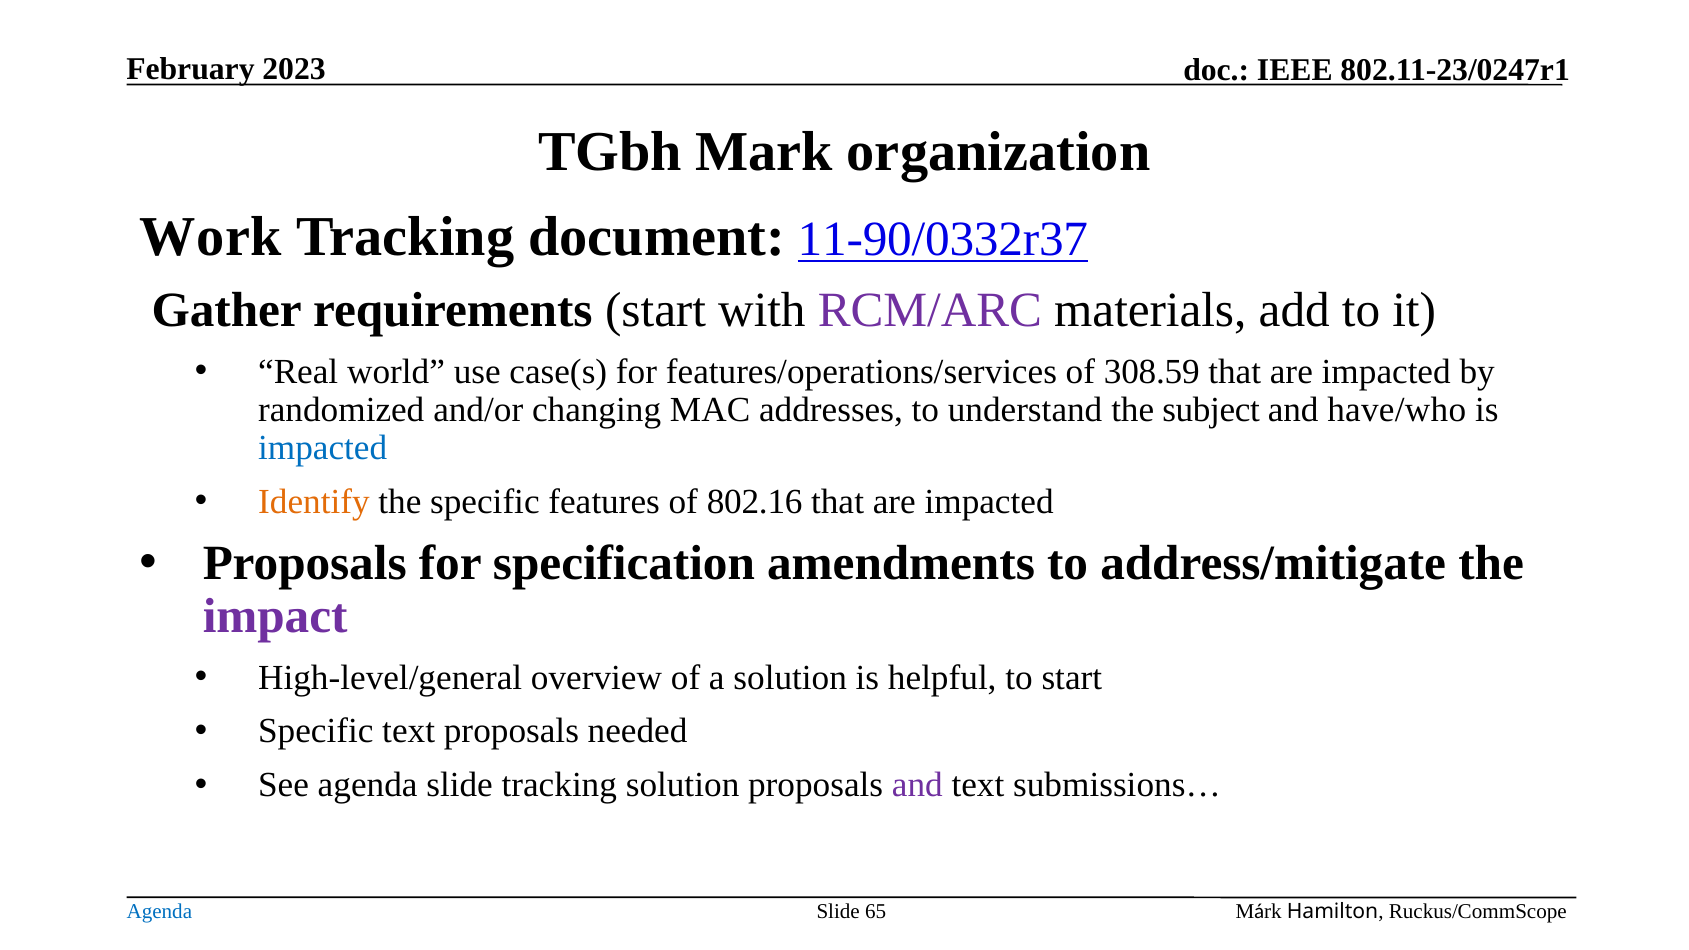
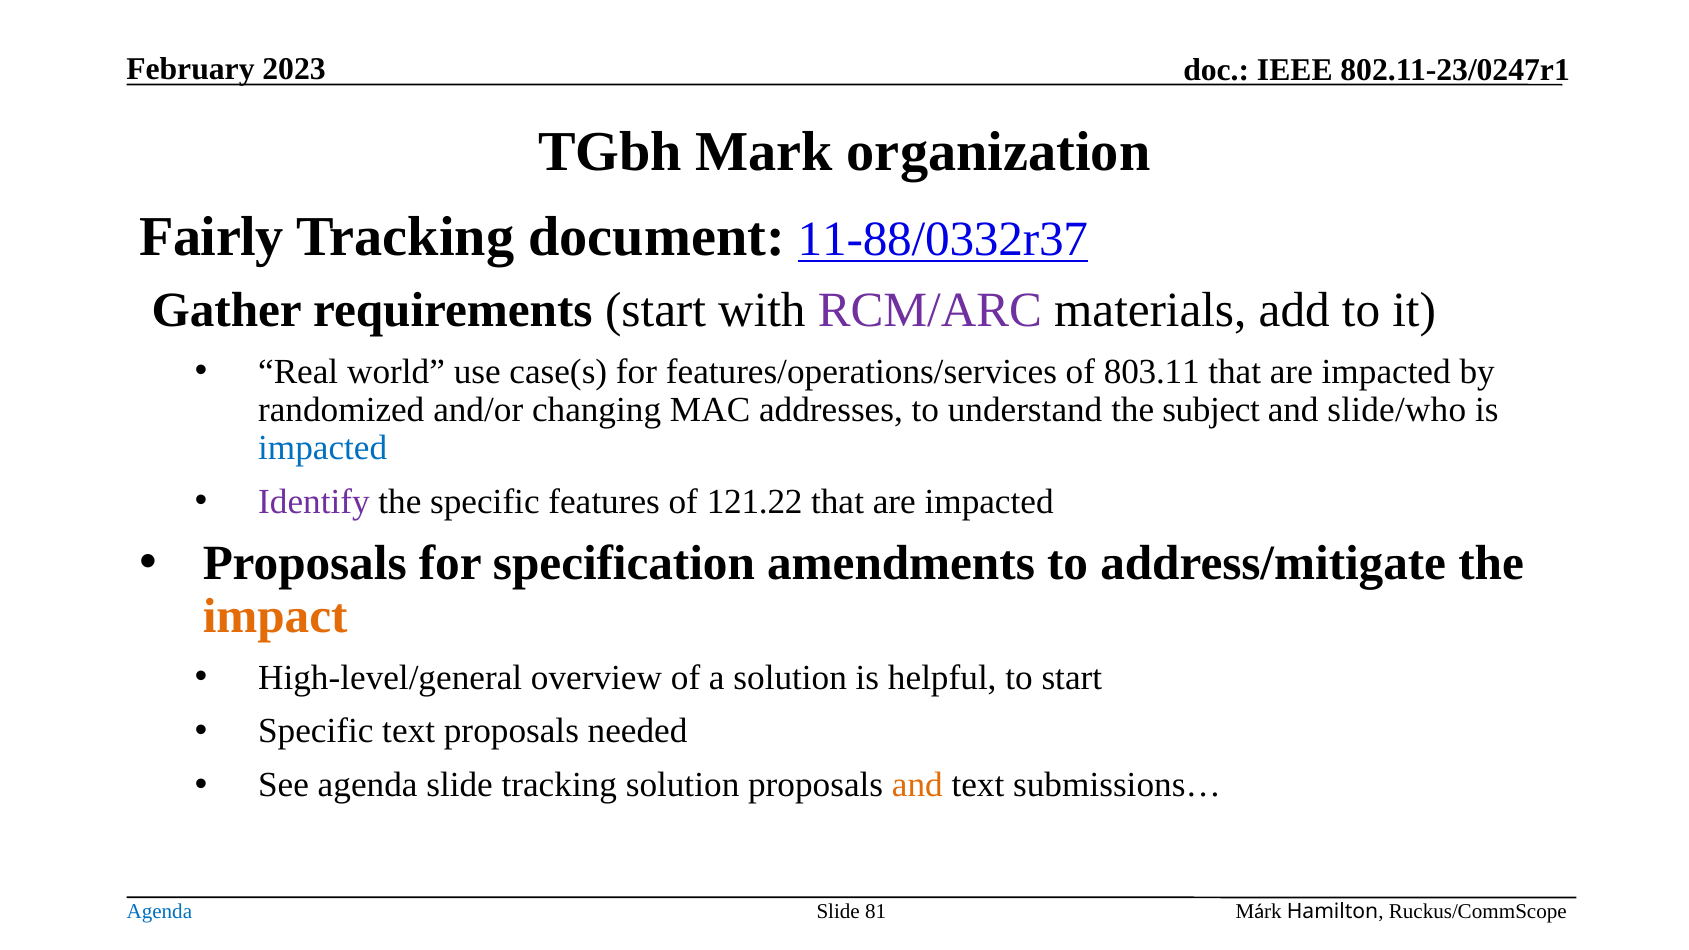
Work: Work -> Fairly
11-90/0332r37: 11-90/0332r37 -> 11-88/0332r37
308.59: 308.59 -> 803.11
have/who: have/who -> slide/who
Identify colour: orange -> purple
802.16: 802.16 -> 121.22
impact colour: purple -> orange
and at (917, 785) colour: purple -> orange
65: 65 -> 81
